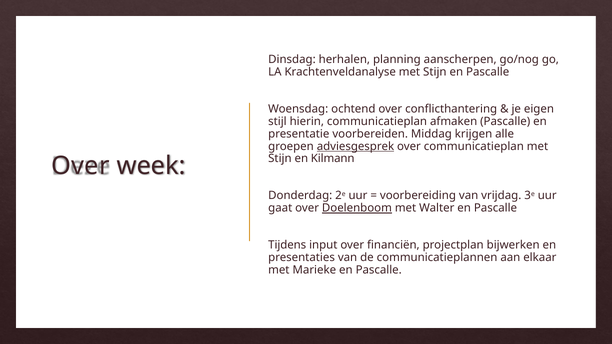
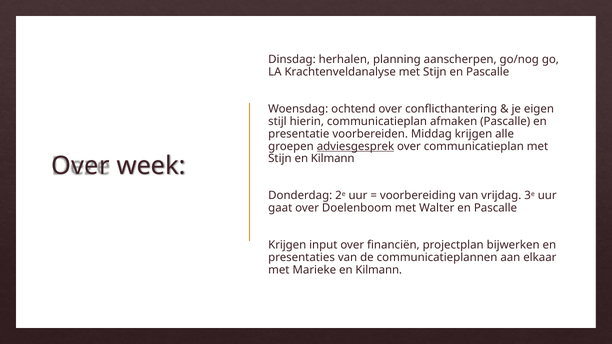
Doelenboom underline: present -> none
Tijdens at (287, 245): Tijdens -> Krijgen
Marieke en Pascalle: Pascalle -> Kilmann
